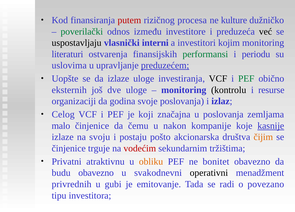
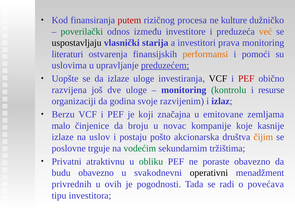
već colour: black -> orange
interni: interni -> starija
kojim: kojim -> prava
performansi colour: green -> orange
periodu: periodu -> pomoći
PEF at (246, 79) colour: green -> red
eksternih: eksternih -> razvijena
kontrolu colour: black -> green
svoje poslovanja: poslovanja -> razvijenim
Celog: Celog -> Berzu
u poslovanja: poslovanja -> emitovane
čemu: čemu -> broju
nakon: nakon -> novac
kasnije underline: present -> none
svoju: svoju -> uslov
činjenice at (69, 149): činjenice -> poslovne
vodećim colour: red -> green
obliku colour: orange -> green
bonitet: bonitet -> poraste
gubi: gubi -> ovih
emitovanje: emitovanje -> pogodnosti
povezano: povezano -> povećava
